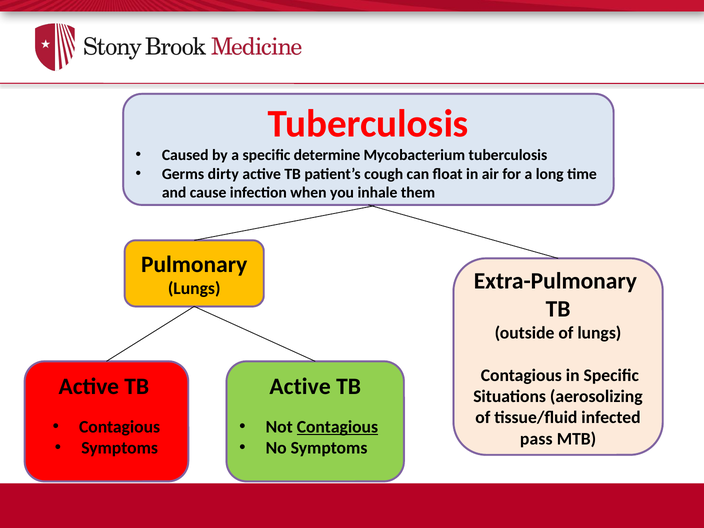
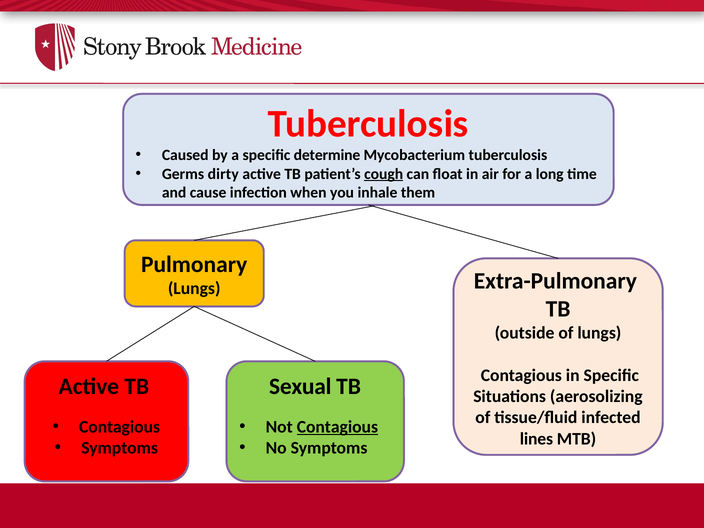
cough underline: none -> present
Active at (300, 386): Active -> Sexual
pass: pass -> lines
